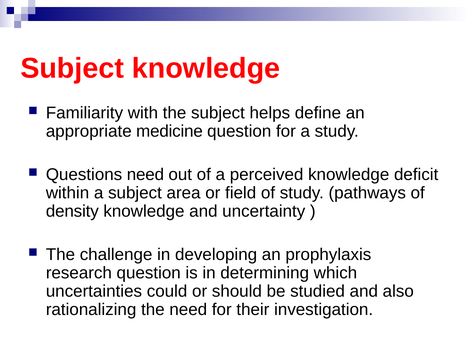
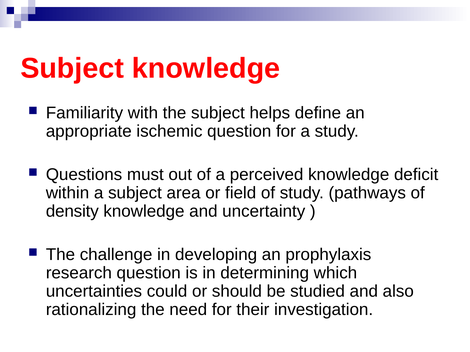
medicine: medicine -> ischemic
Questions need: need -> must
